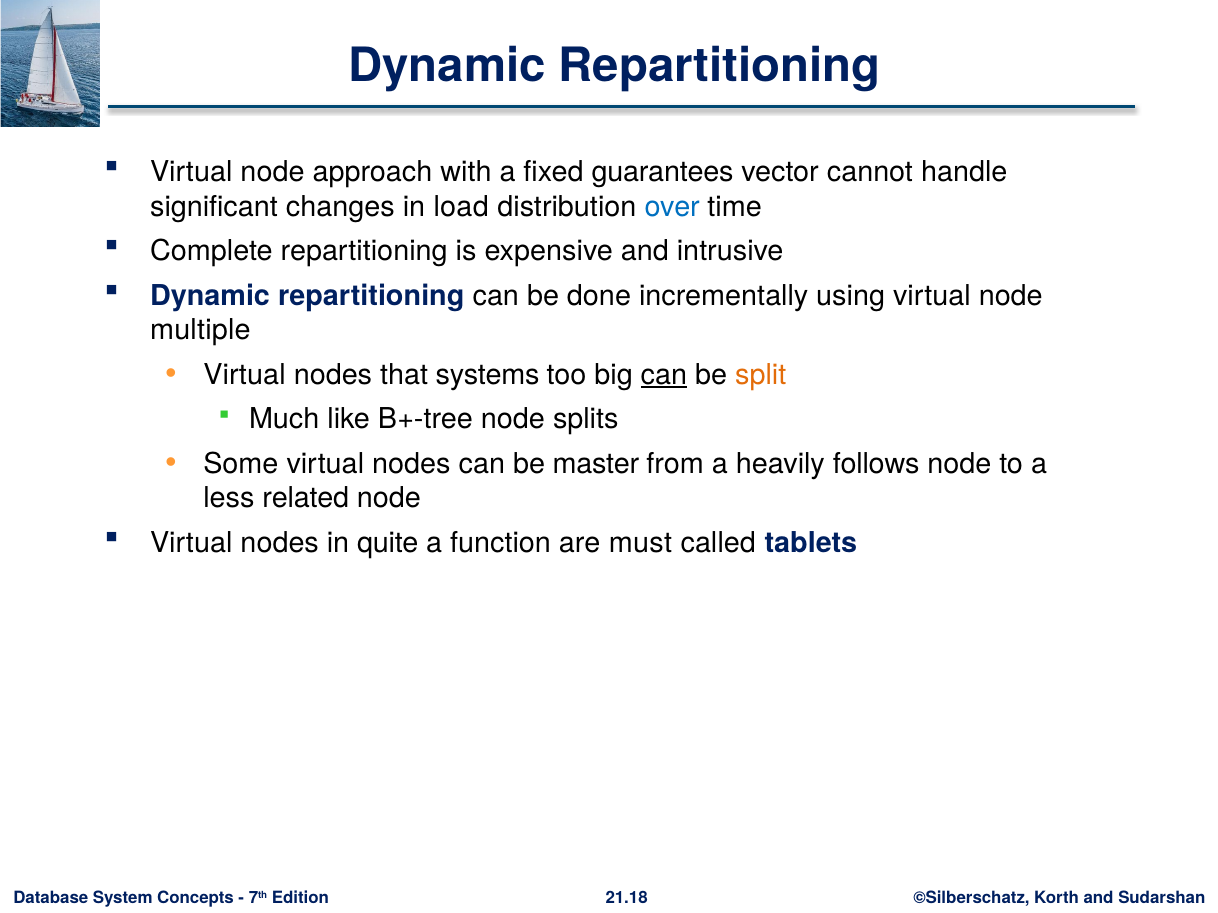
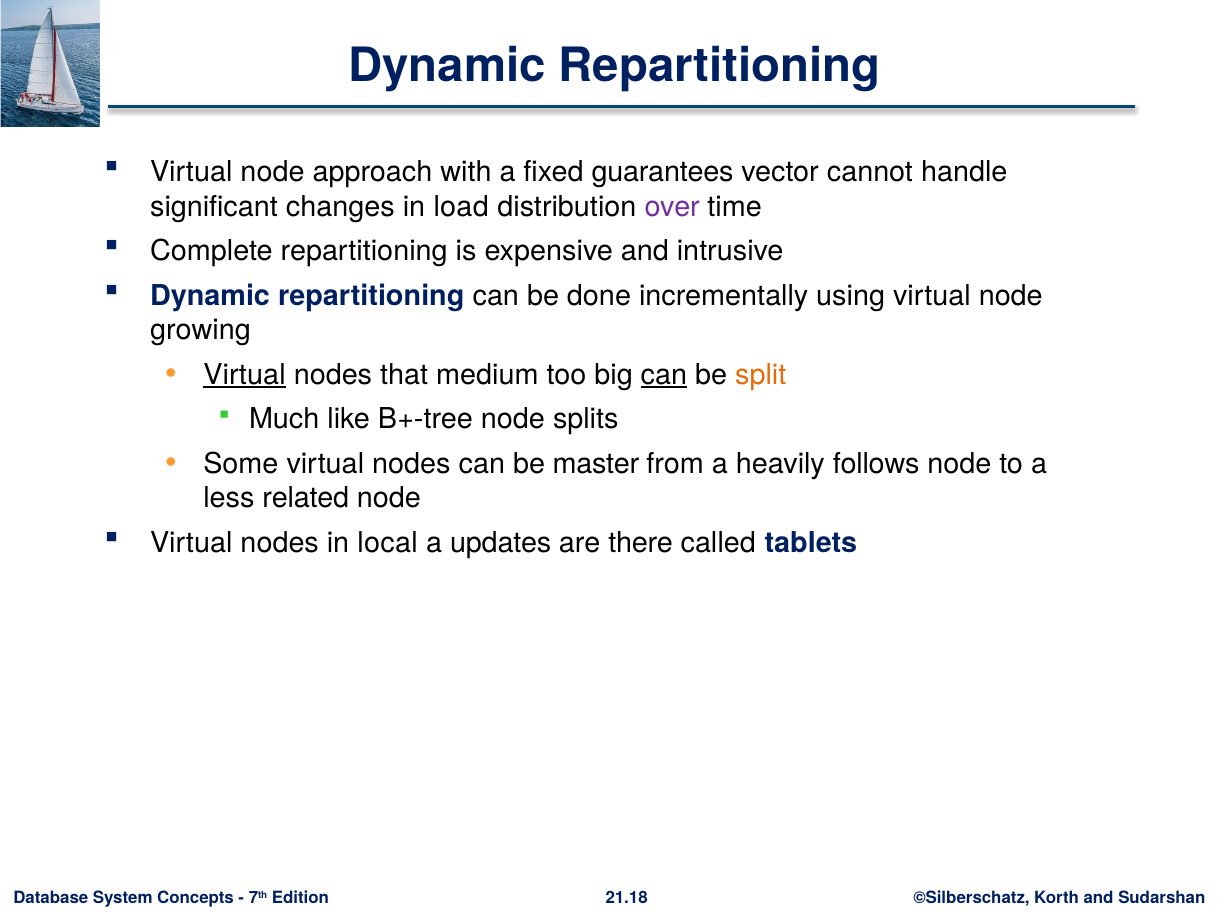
over colour: blue -> purple
multiple: multiple -> growing
Virtual at (245, 375) underline: none -> present
systems: systems -> medium
quite: quite -> local
function: function -> updates
must: must -> there
